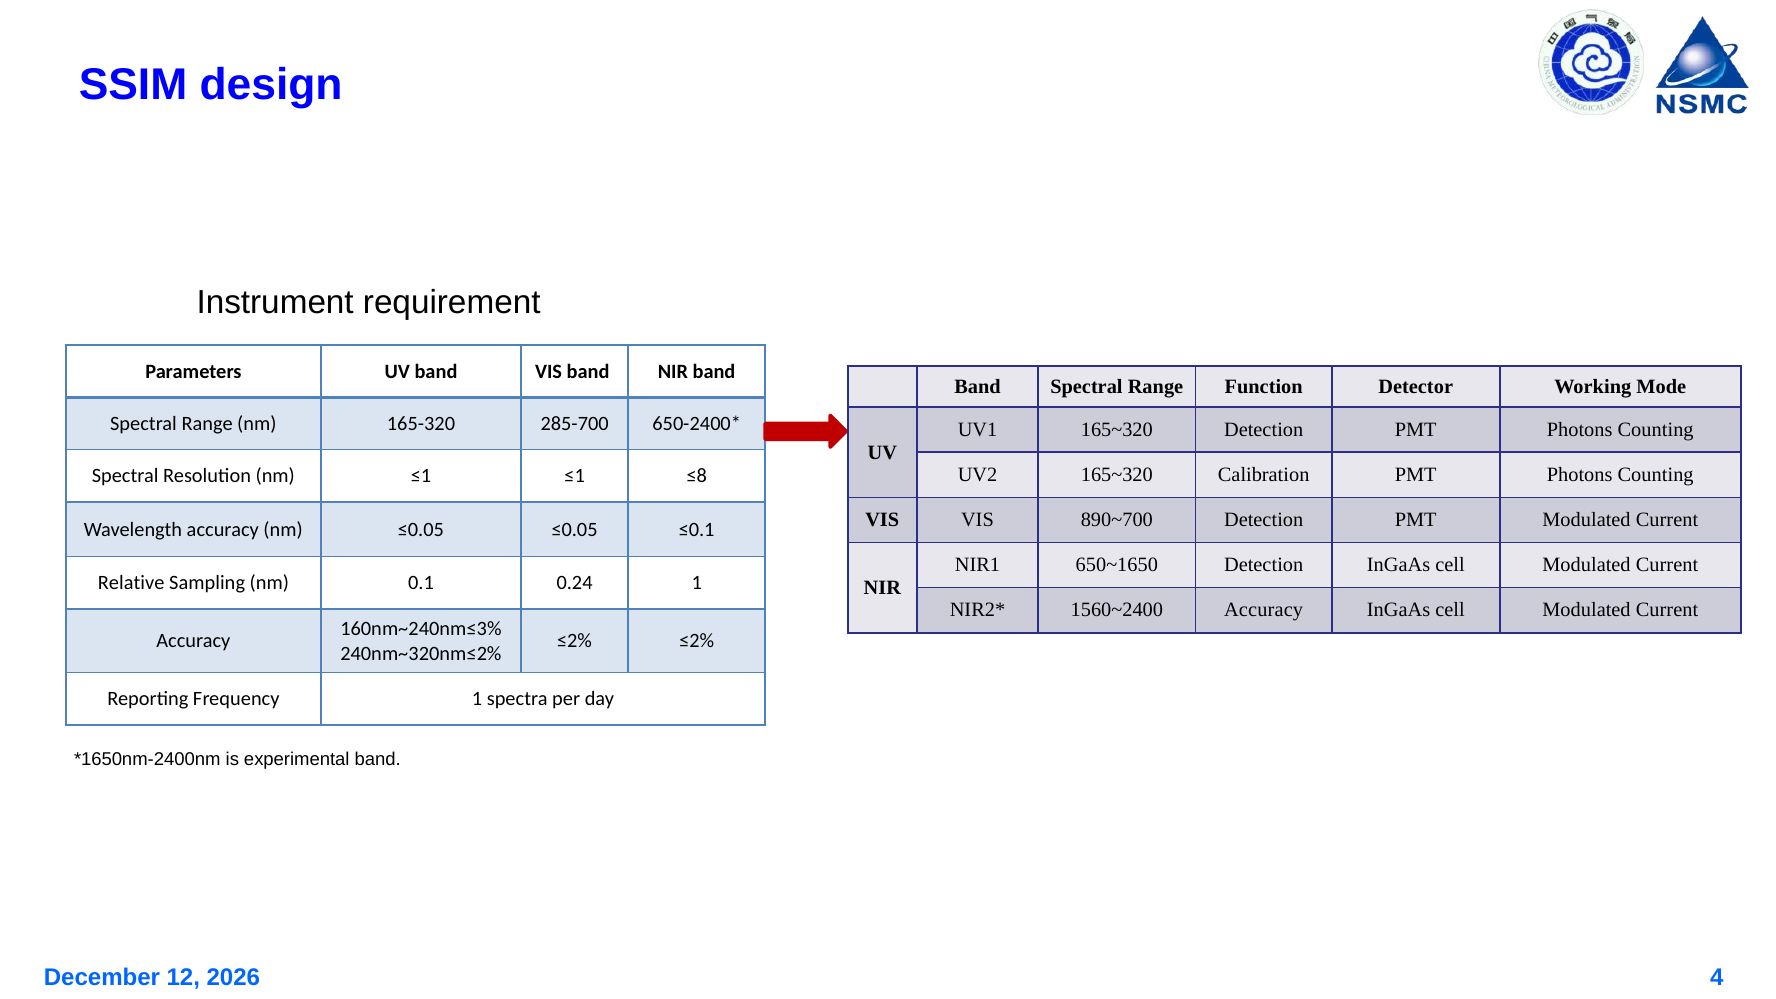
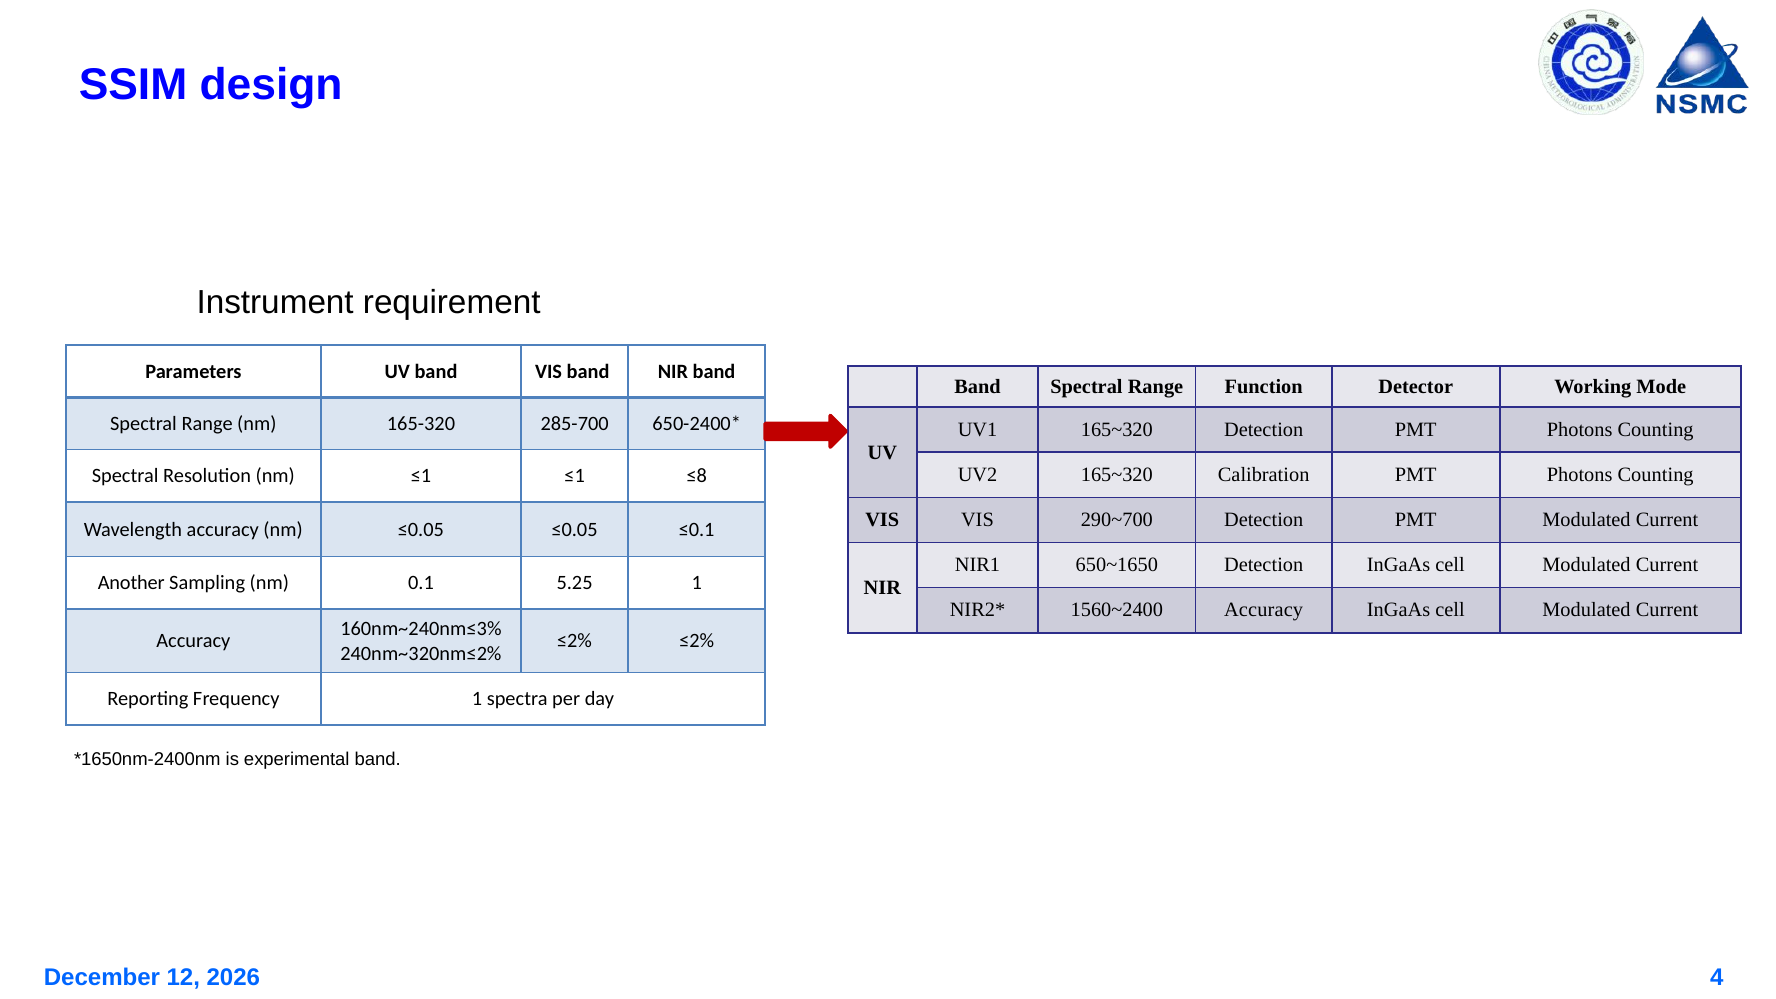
890~700: 890~700 -> 290~700
Relative: Relative -> Another
0.24: 0.24 -> 5.25
